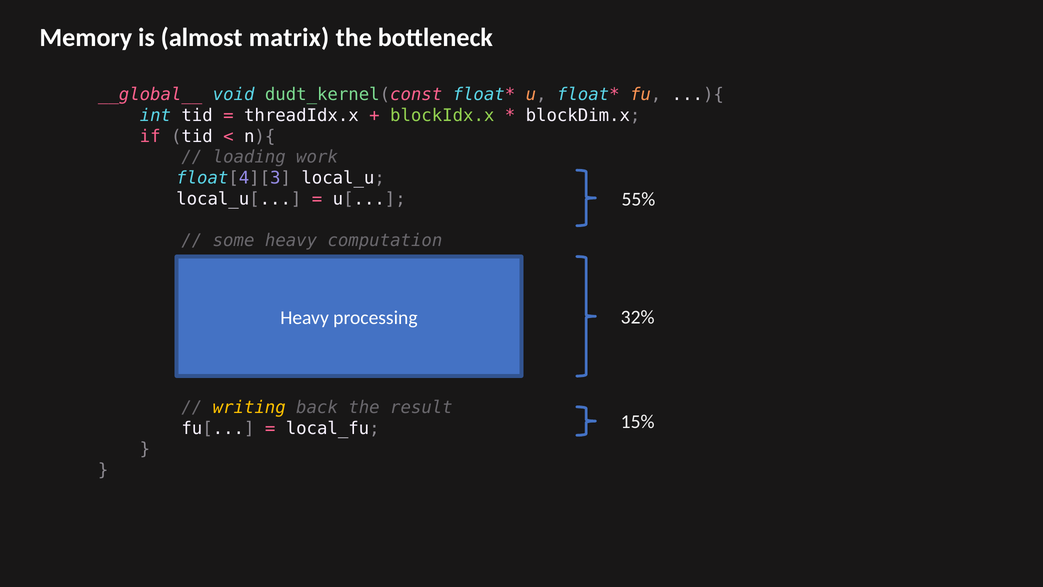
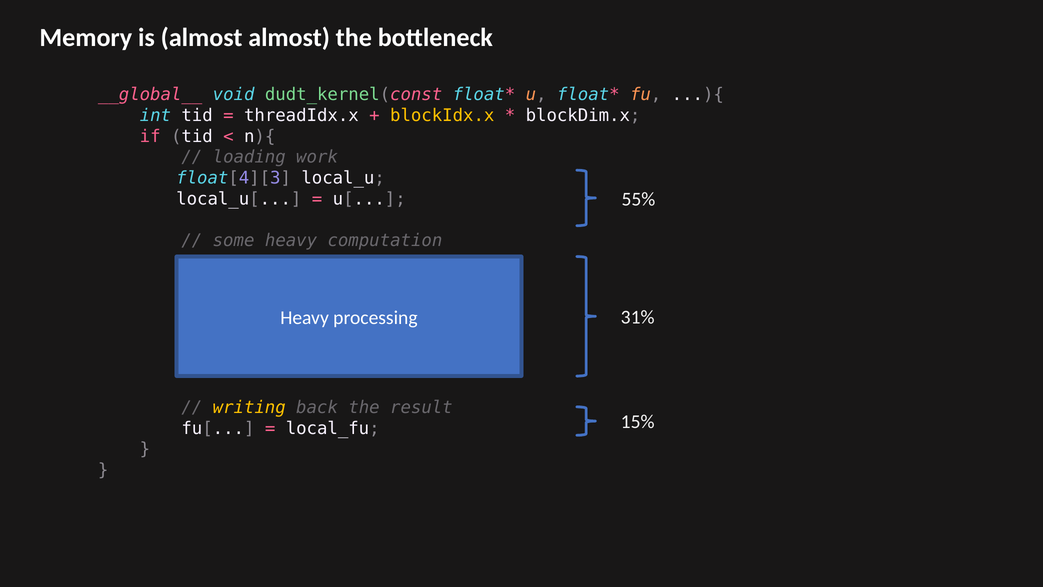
almost matrix: matrix -> almost
blockIdx.x colour: light green -> yellow
32%: 32% -> 31%
